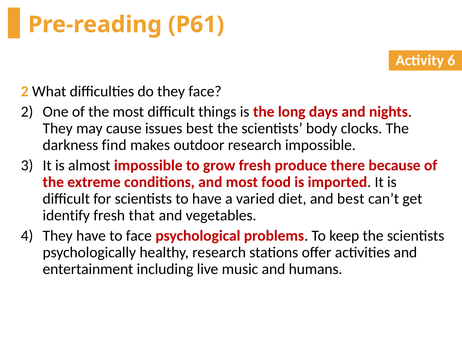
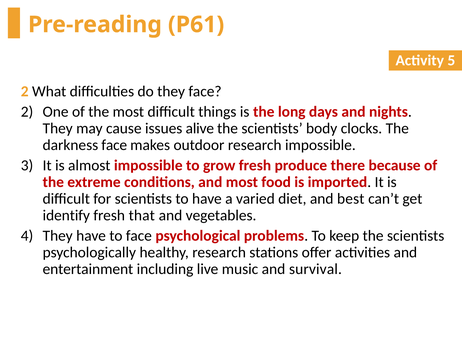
6: 6 -> 5
issues best: best -> alive
darkness find: find -> face
humans: humans -> survival
